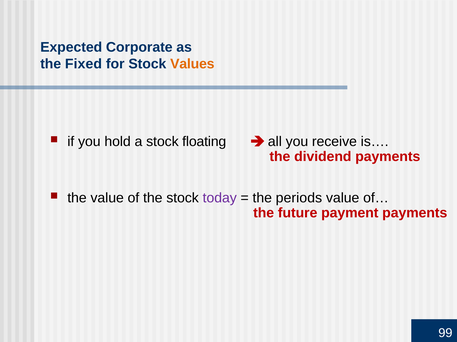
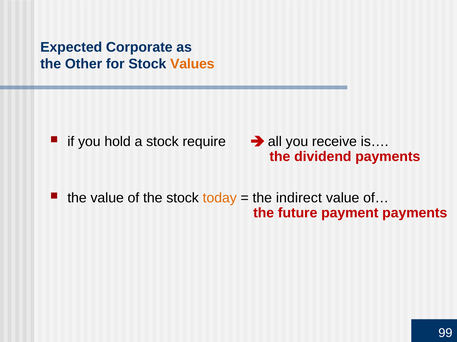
Fixed: Fixed -> Other
floating: floating -> require
today colour: purple -> orange
periods: periods -> indirect
